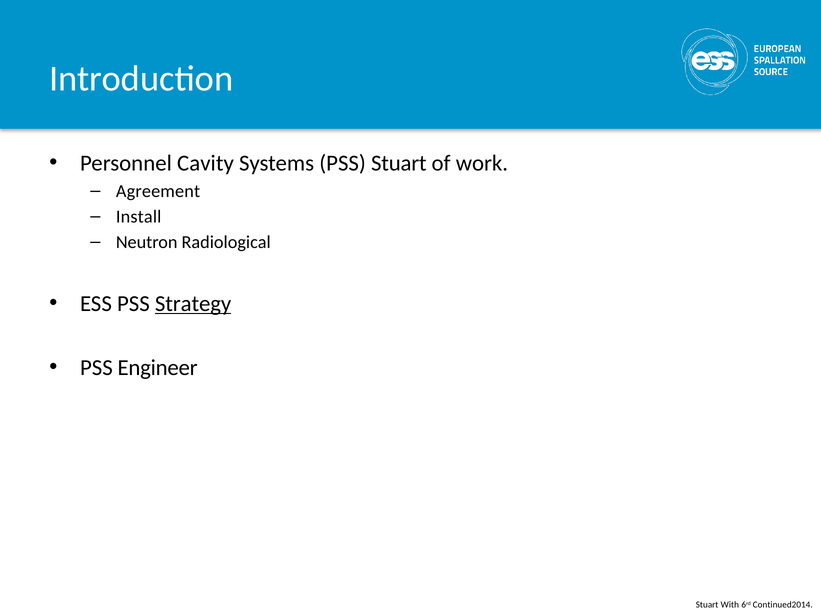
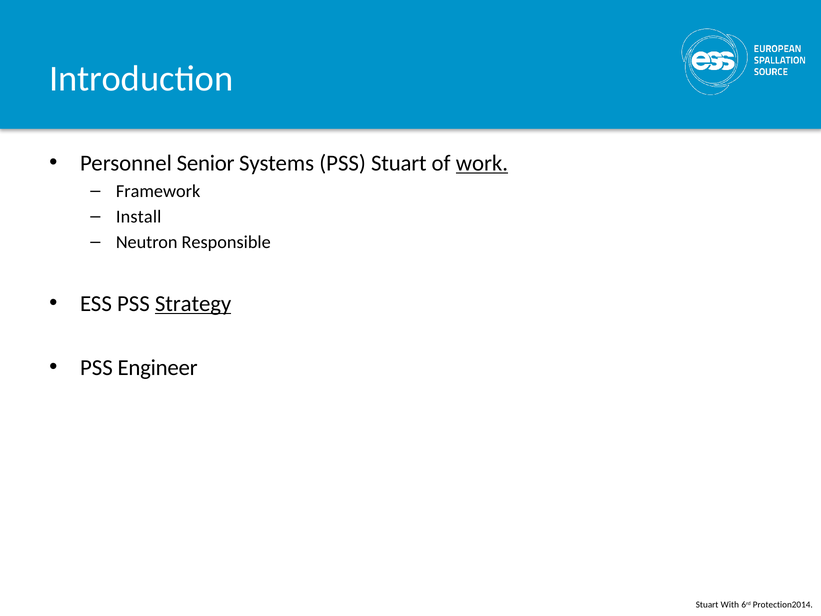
Cavity: Cavity -> Senior
work underline: none -> present
Agreement: Agreement -> Framework
Radiological: Radiological -> Responsible
Continued2014: Continued2014 -> Protection2014
